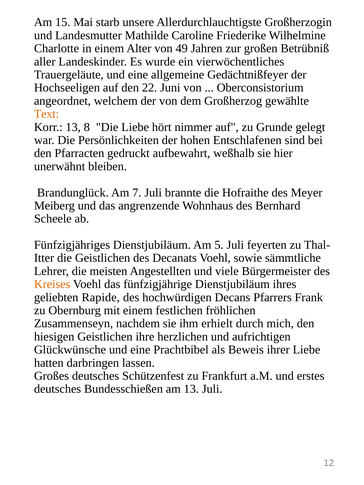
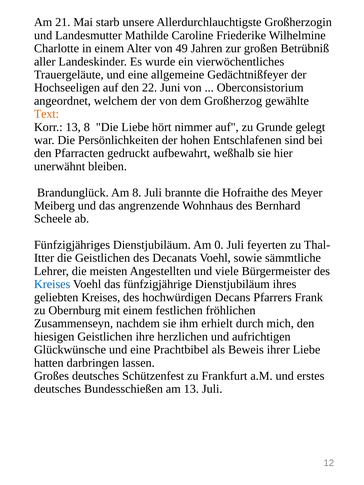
15: 15 -> 21
Am 7: 7 -> 8
5: 5 -> 0
Kreises at (52, 284) colour: orange -> blue
geliebten Rapide: Rapide -> Kreises
